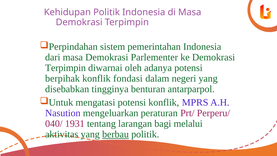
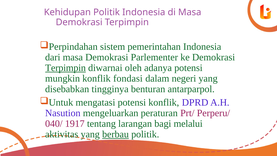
Terpimpin at (65, 68) underline: none -> present
berpihak: berpihak -> mungkin
MPRS: MPRS -> DPRD
1931: 1931 -> 1917
